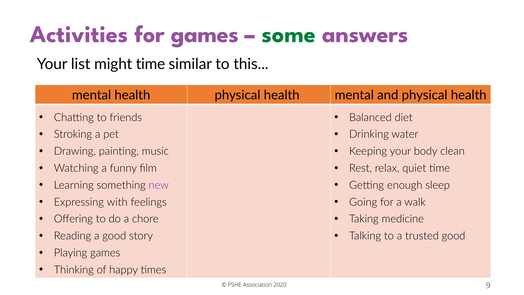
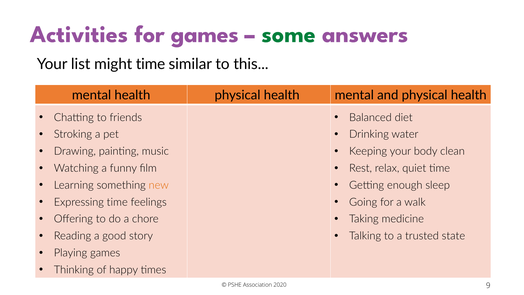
new colour: purple -> orange
Expressing with: with -> time
trusted good: good -> state
